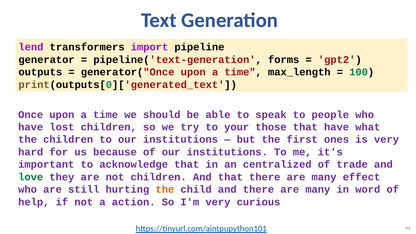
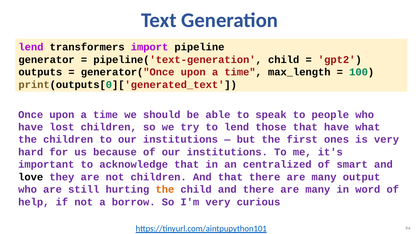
pipeline('text-generation forms: forms -> child
to your: your -> lend
trade: trade -> smart
love colour: green -> black
effect: effect -> output
action: action -> borrow
